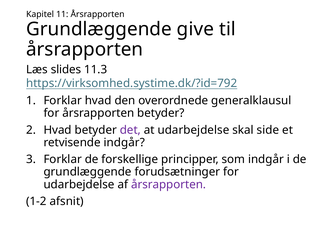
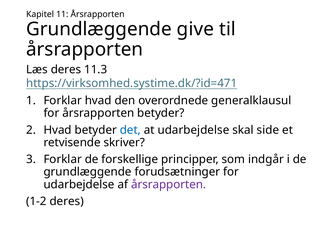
Læs slides: slides -> deres
https://virksomhed.systime.dk/?id=792: https://virksomhed.systime.dk/?id=792 -> https://virksomhed.systime.dk/?id=471
det colour: purple -> blue
retvisende indgår: indgår -> skriver
1-2 afsnit: afsnit -> deres
